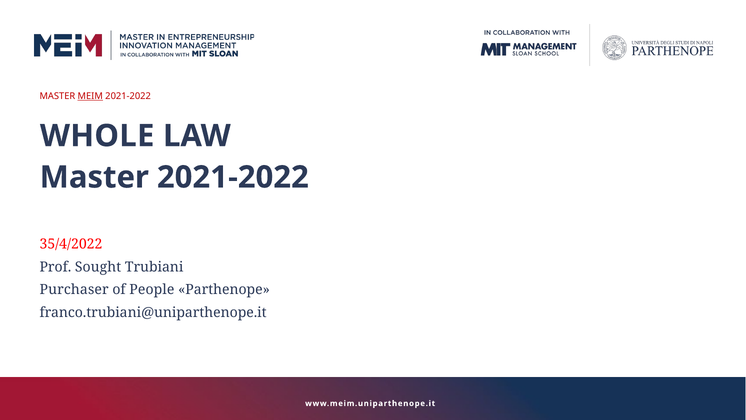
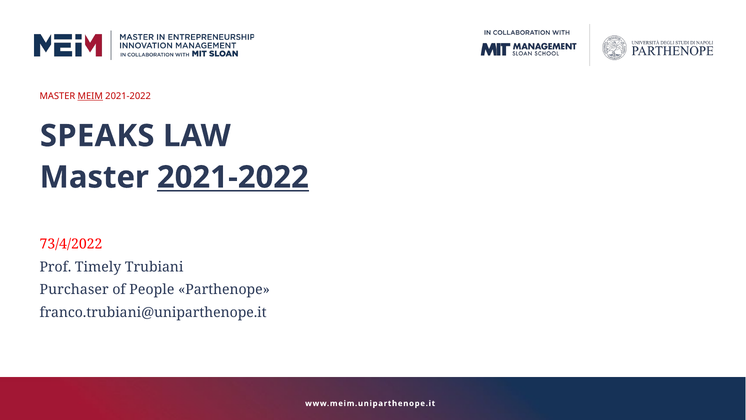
WHOLE: WHOLE -> SPEAKS
2021-2022 at (233, 177) underline: none -> present
35/4/2022: 35/4/2022 -> 73/4/2022
Sought: Sought -> Timely
